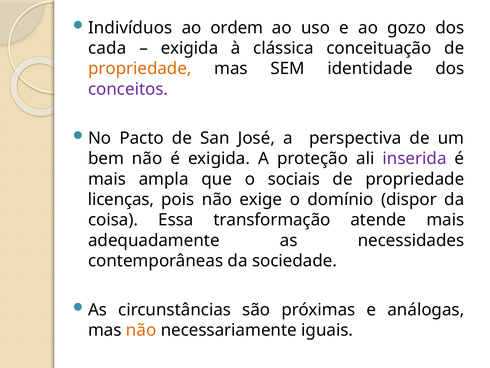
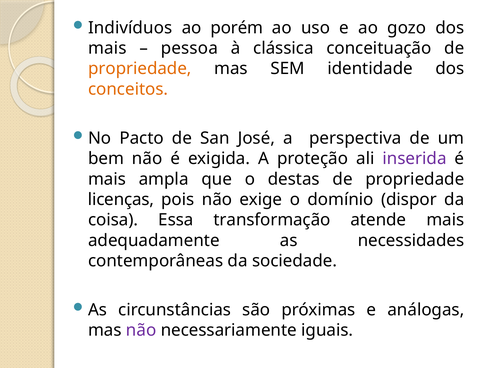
ordem: ordem -> porém
cada at (107, 48): cada -> mais
exigida at (189, 48): exigida -> pessoa
conceitos colour: purple -> orange
sociais: sociais -> destas
não at (141, 330) colour: orange -> purple
